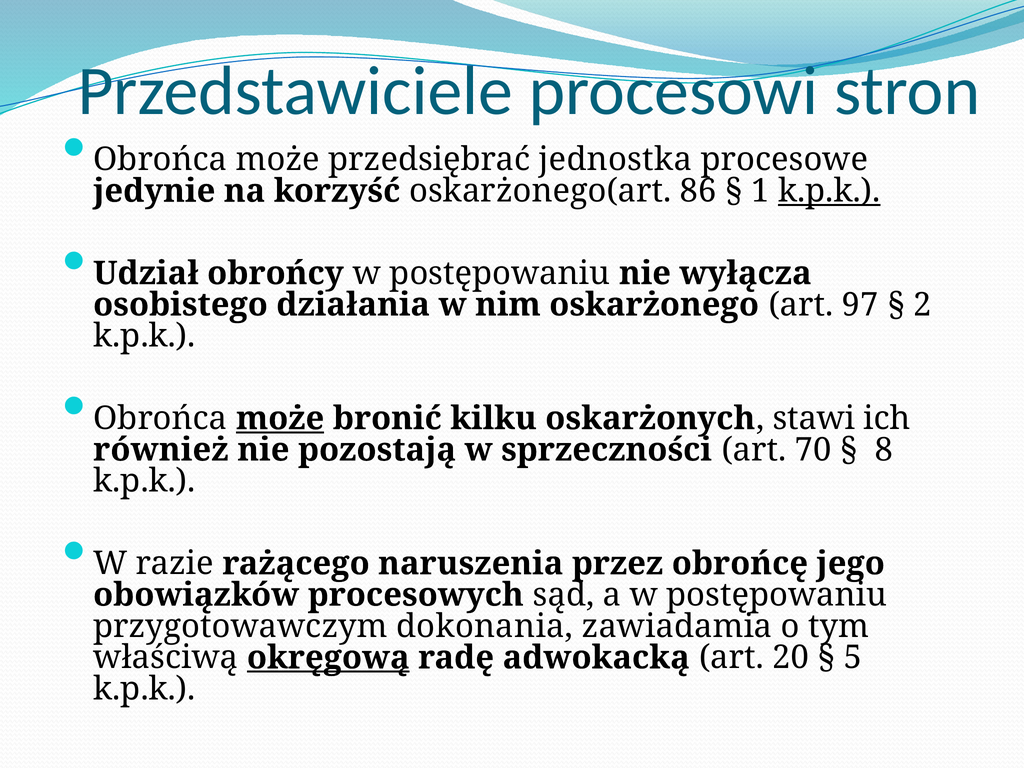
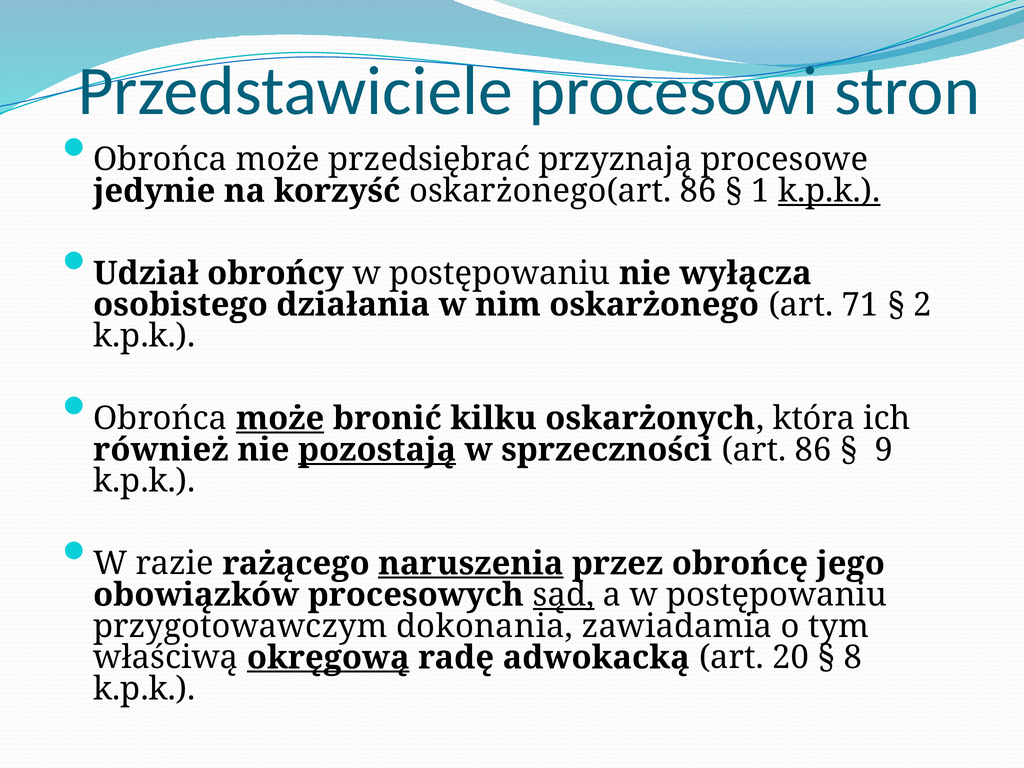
jednostka: jednostka -> przyznają
97: 97 -> 71
stawi: stawi -> która
pozostają underline: none -> present
art 70: 70 -> 86
8: 8 -> 9
naruszenia underline: none -> present
sąd underline: none -> present
5: 5 -> 8
